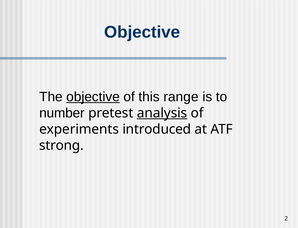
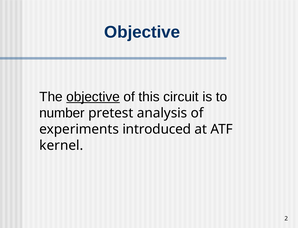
range: range -> circuit
analysis underline: present -> none
strong: strong -> kernel
